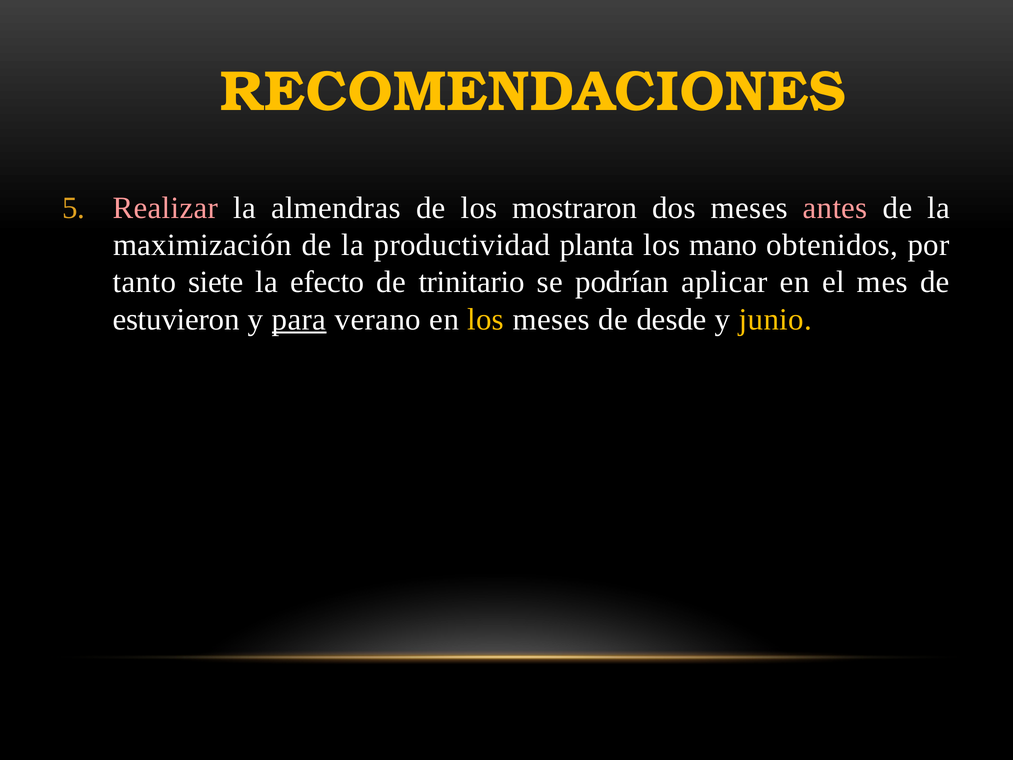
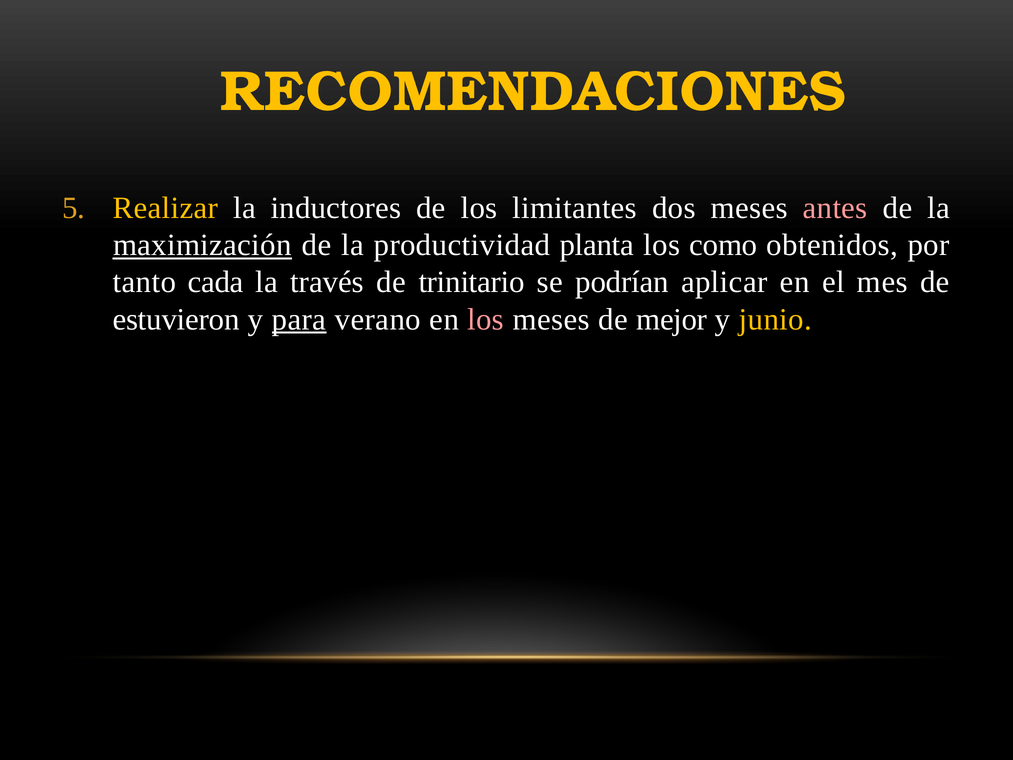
Realizar colour: pink -> yellow
almendras: almendras -> inductores
mostraron: mostraron -> limitantes
maximización underline: none -> present
mano: mano -> como
siete: siete -> cada
efecto: efecto -> través
los at (486, 319) colour: yellow -> pink
desde: desde -> mejor
